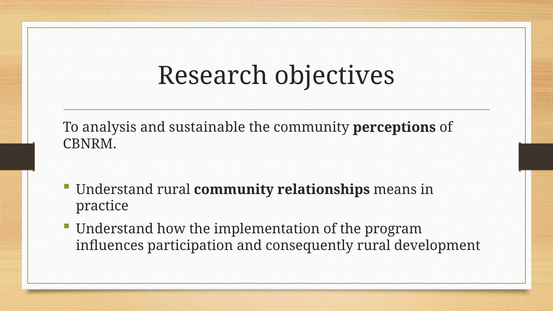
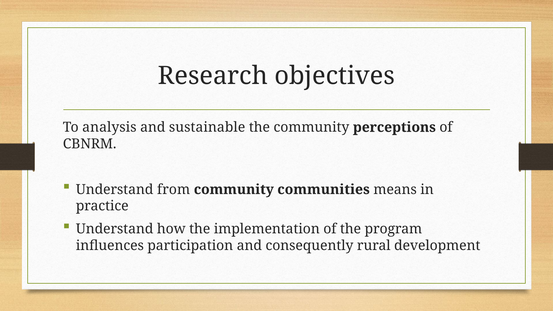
Understand rural: rural -> from
relationships: relationships -> communities
